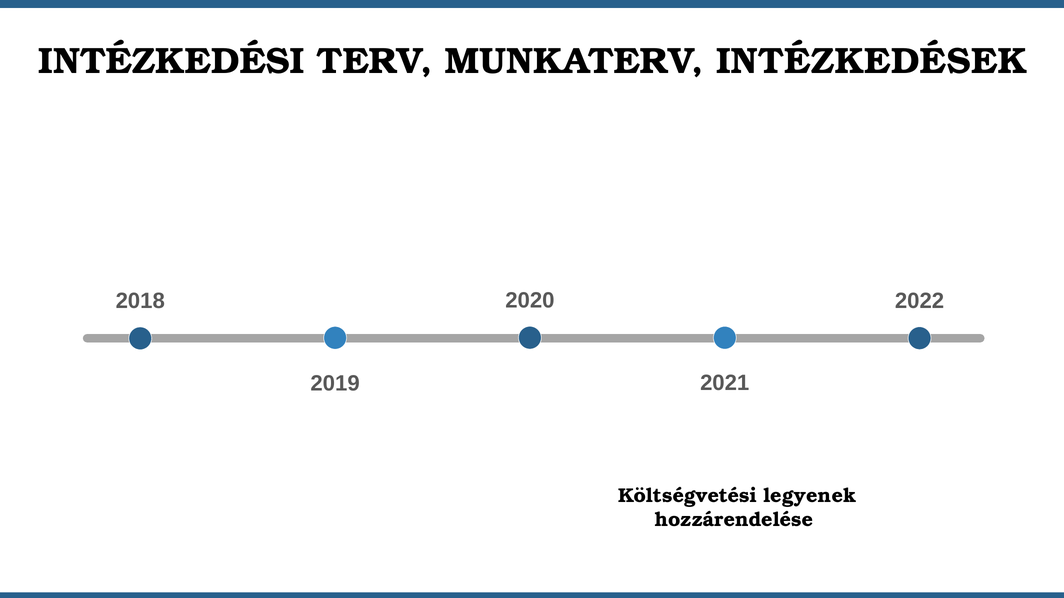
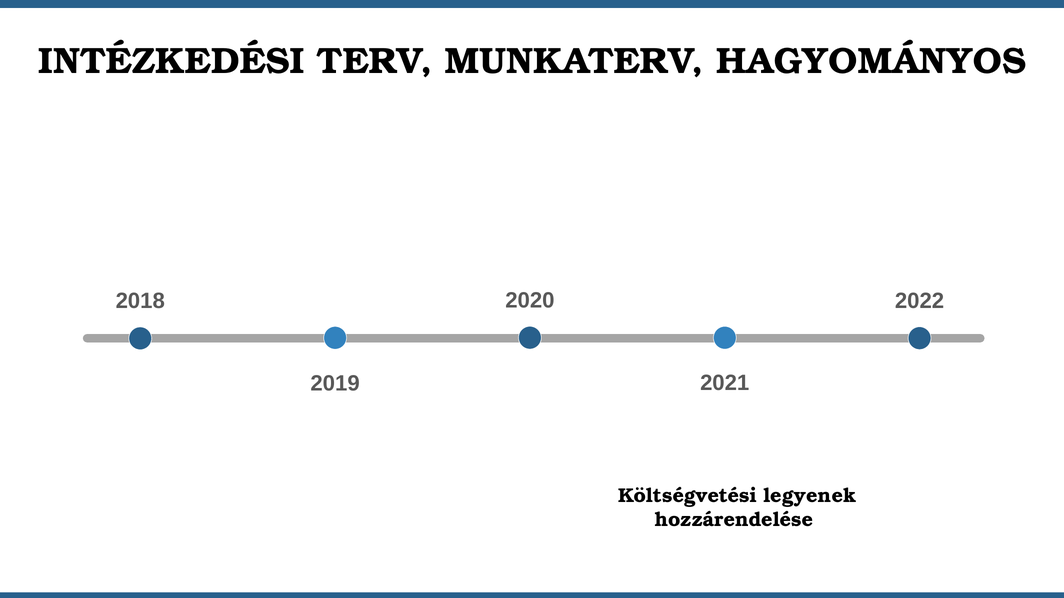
INTÉZKEDÉSEK: INTÉZKEDÉSEK -> HAGYOMÁNYOS
